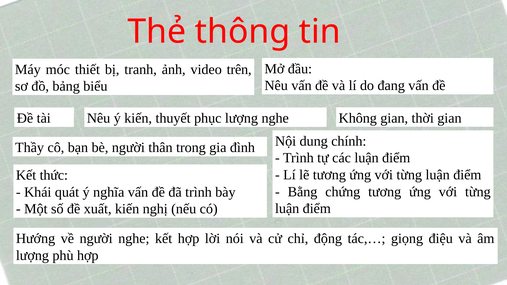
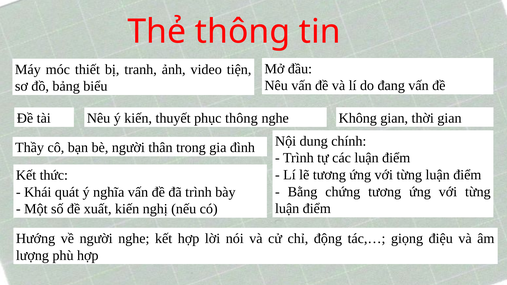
trên: trên -> tiện
phục lượng: lượng -> thông
